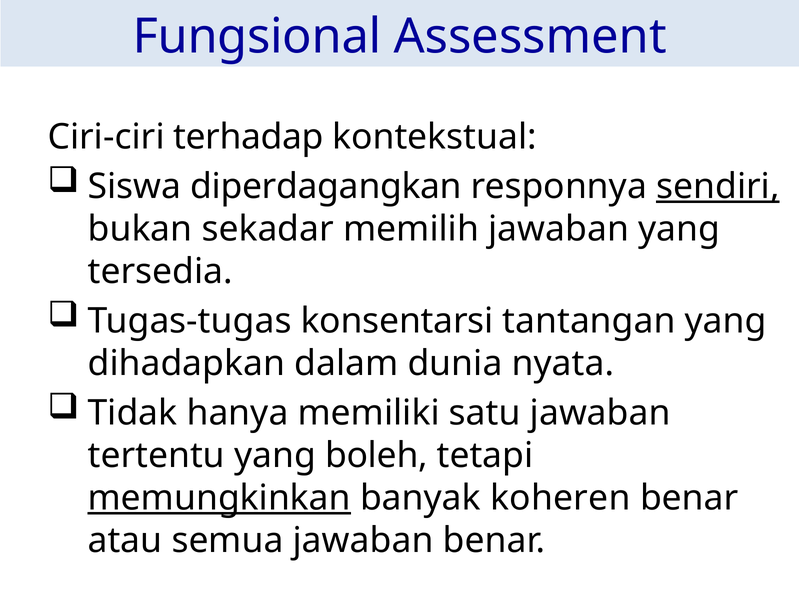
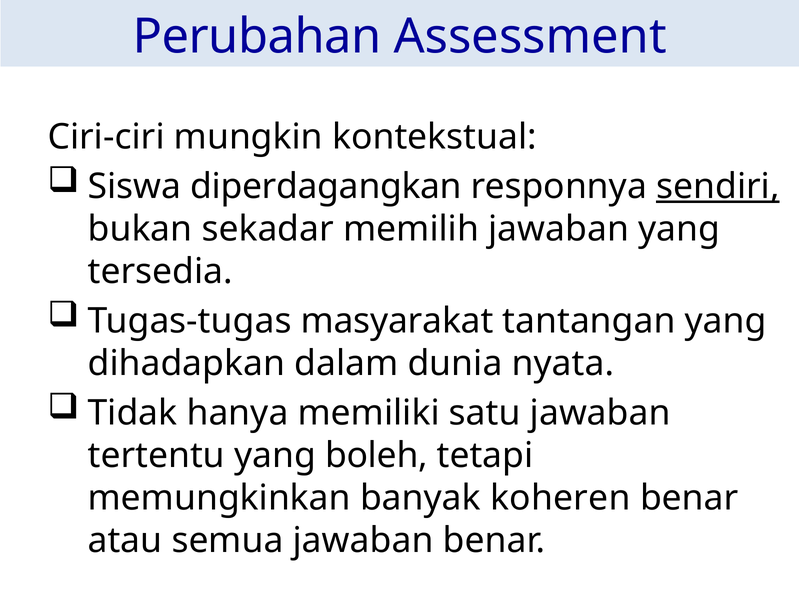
Fungsional: Fungsional -> Perubahan
terhadap: terhadap -> mungkin
konsentarsi: konsentarsi -> masyarakat
memungkinkan underline: present -> none
